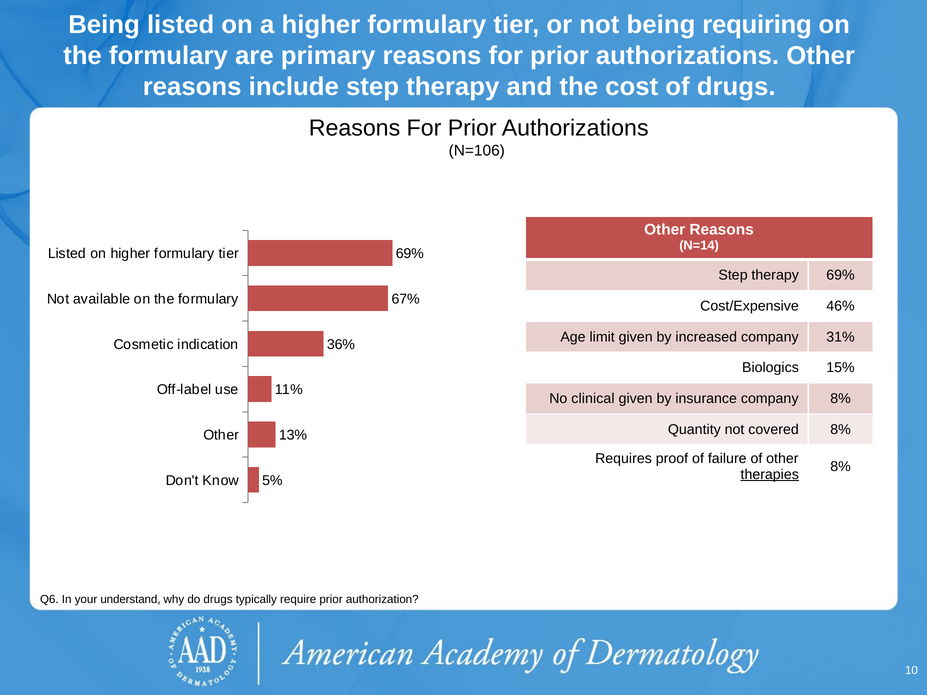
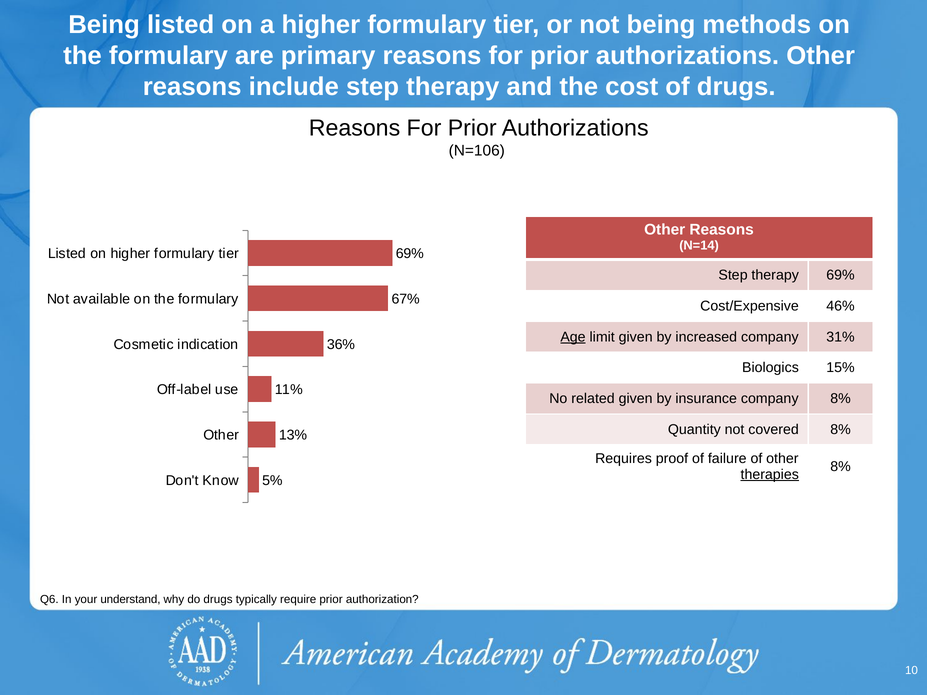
requiring: requiring -> methods
Age underline: none -> present
clinical: clinical -> related
